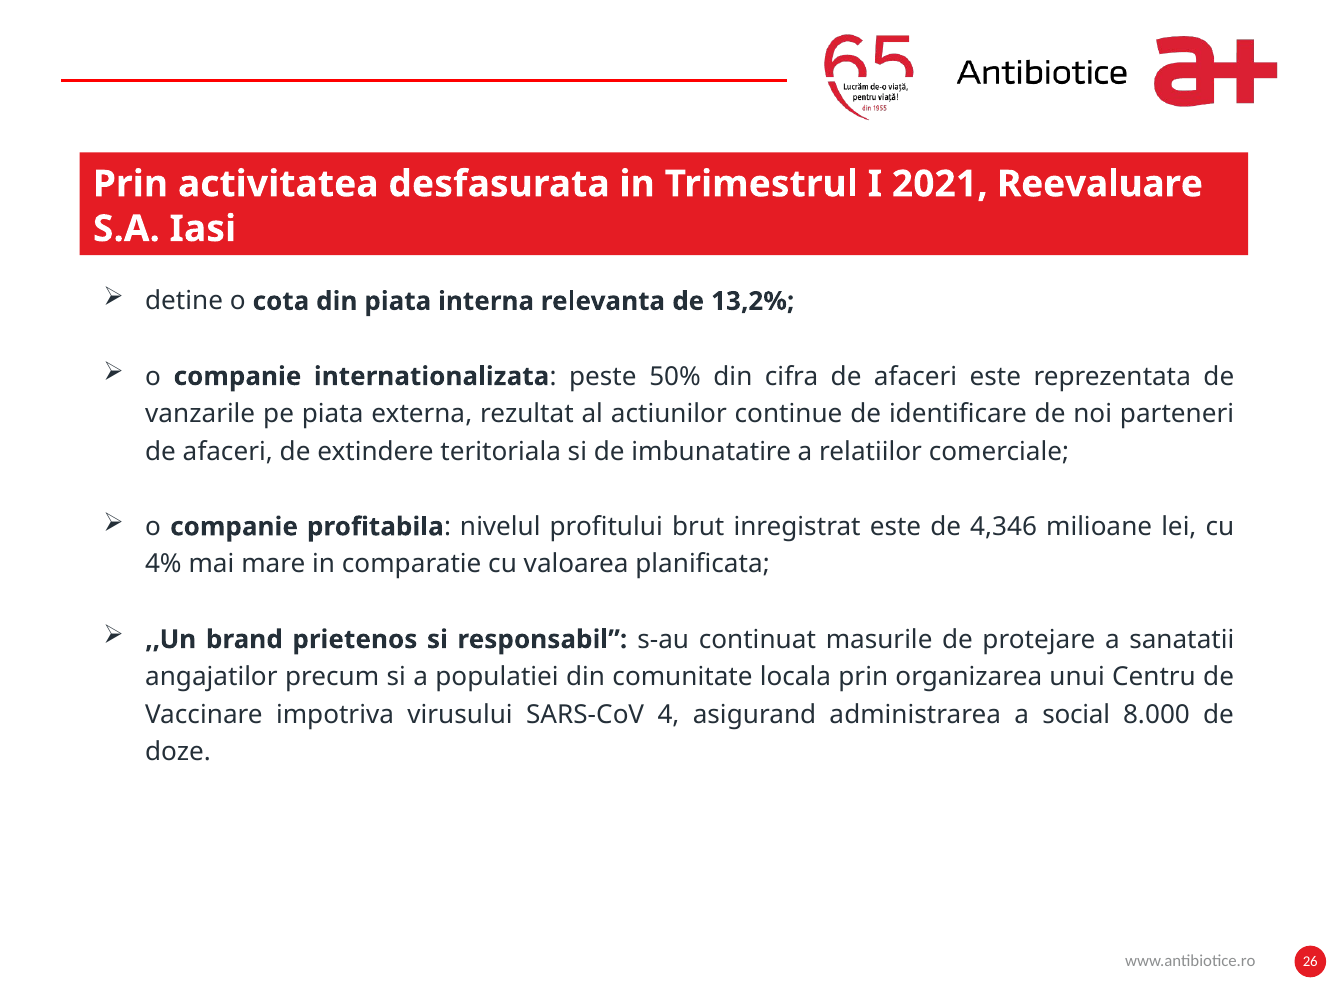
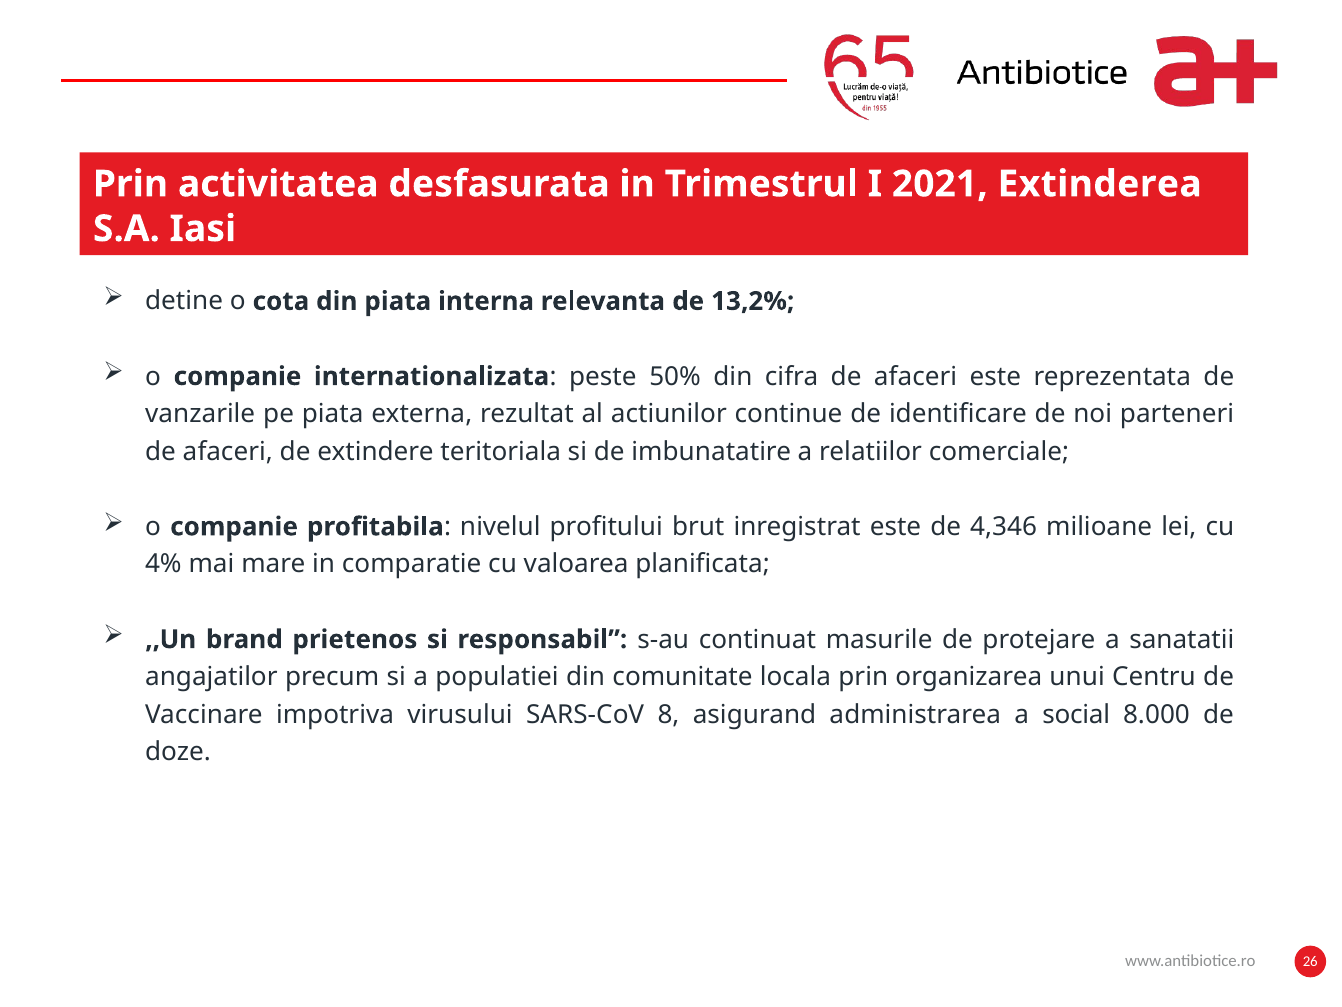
Reevaluare: Reevaluare -> Extinderea
4: 4 -> 8
